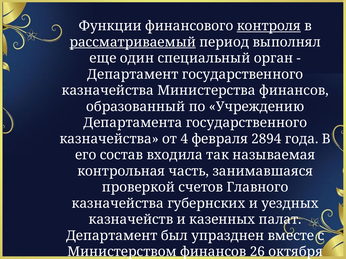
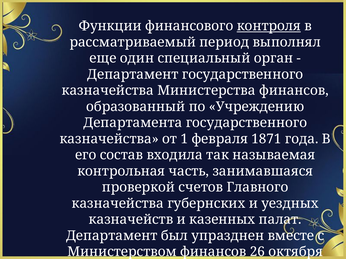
рассматриваемый underline: present -> none
4: 4 -> 1
2894: 2894 -> 1871
